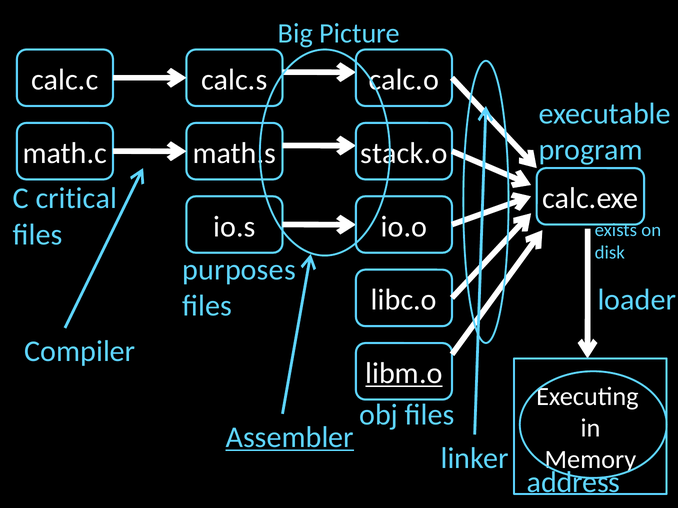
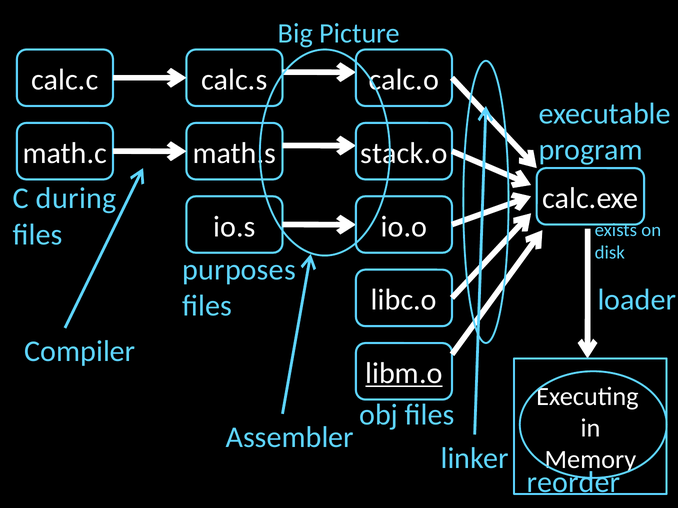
critical: critical -> during
Assembler underline: present -> none
address: address -> reorder
